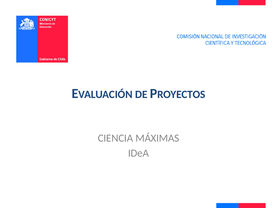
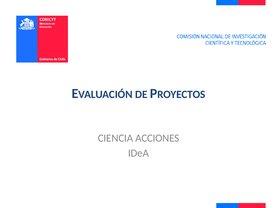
MÁXIMAS: MÁXIMAS -> ACCIONES
